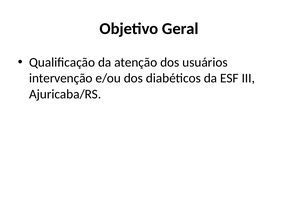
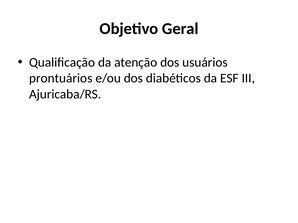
intervenção: intervenção -> prontuários
